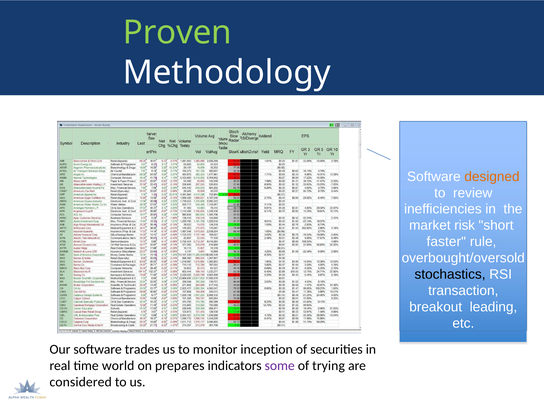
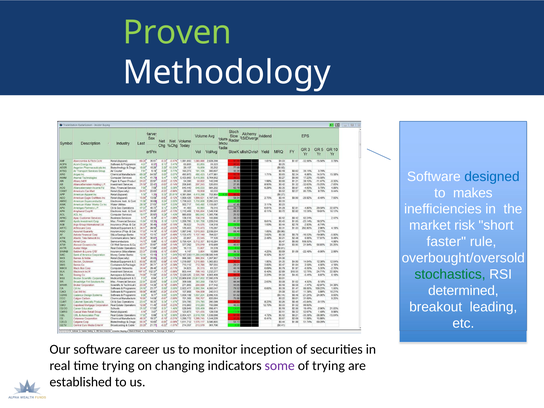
designed colour: orange -> blue
review: review -> makes
stochastics colour: black -> green
transaction: transaction -> determined
trades: trades -> career
time world: world -> trying
prepares: prepares -> changing
considered: considered -> established
